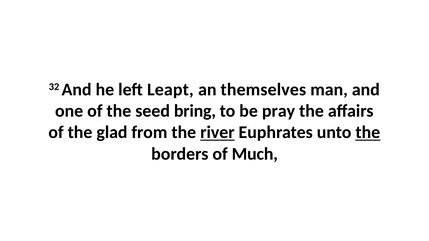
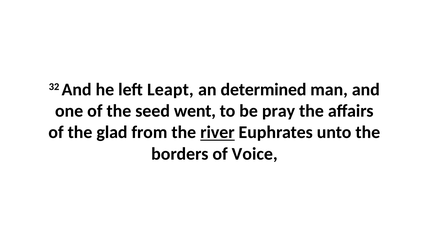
themselves: themselves -> determined
bring: bring -> went
the at (368, 133) underline: present -> none
Much: Much -> Voice
